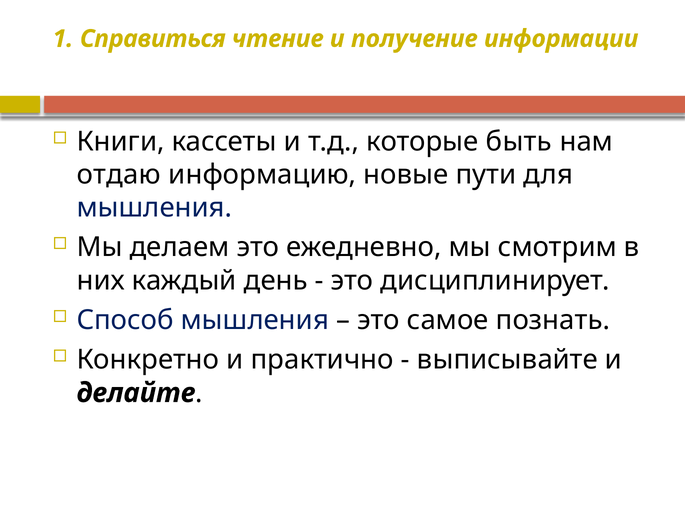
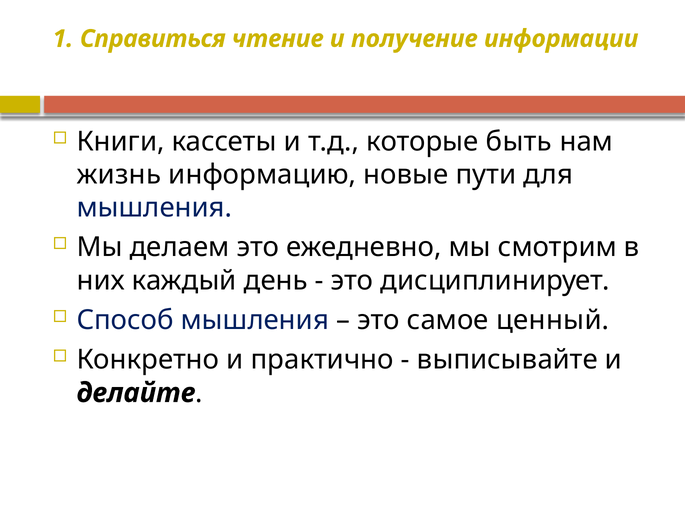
отдаю: отдаю -> жизнь
познать: познать -> ценный
